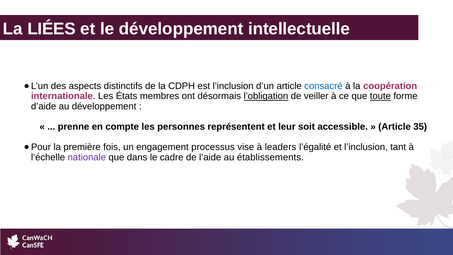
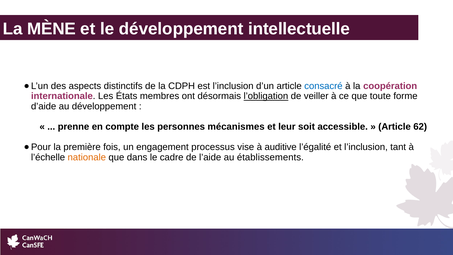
LIÉES: LIÉES -> MÈNE
toute underline: present -> none
représentent: représentent -> mécanismes
35: 35 -> 62
leaders: leaders -> auditive
nationale colour: purple -> orange
